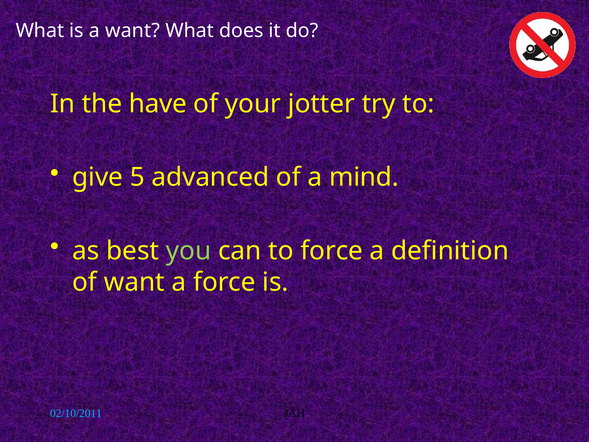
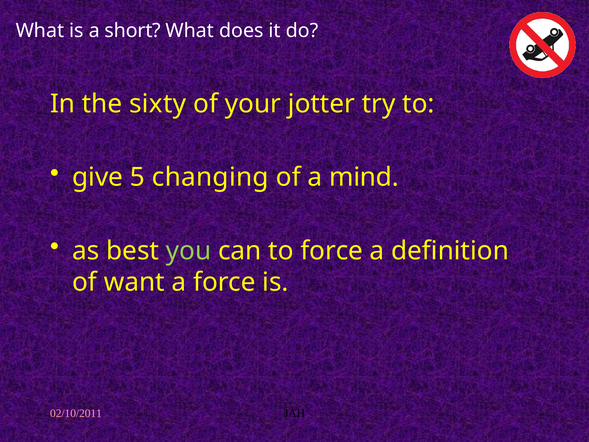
a want: want -> short
have: have -> sixty
advanced: advanced -> changing
02/10/2011 colour: light blue -> pink
